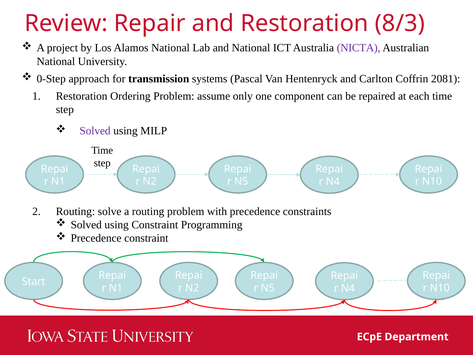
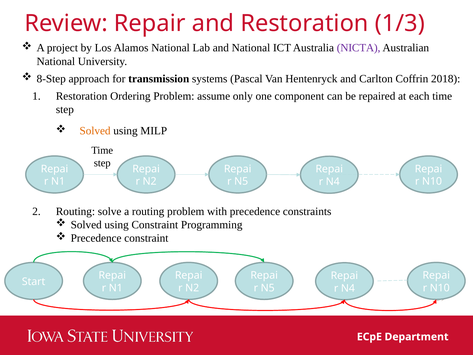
8/3: 8/3 -> 1/3
0-Step: 0-Step -> 8-Step
2081: 2081 -> 2018
Solved at (95, 131) colour: purple -> orange
